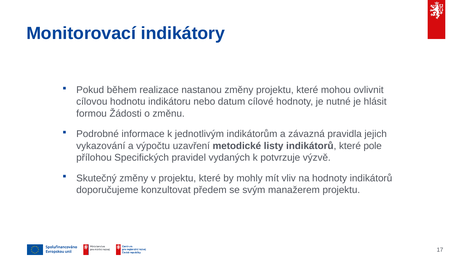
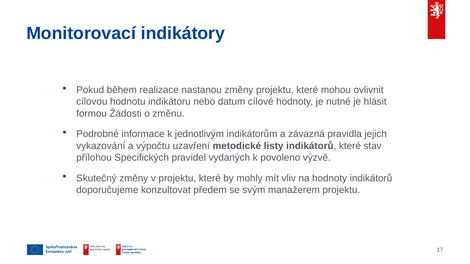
pole: pole -> stav
potvrzuje: potvrzuje -> povoleno
